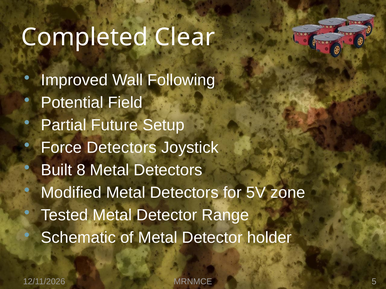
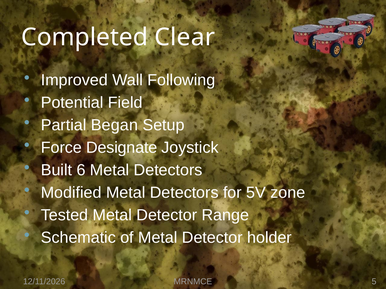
Future: Future -> Began
Force Detectors: Detectors -> Designate
8: 8 -> 6
